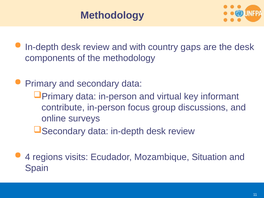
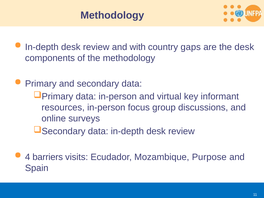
contribute: contribute -> resources
regions: regions -> barriers
Situation: Situation -> Purpose
